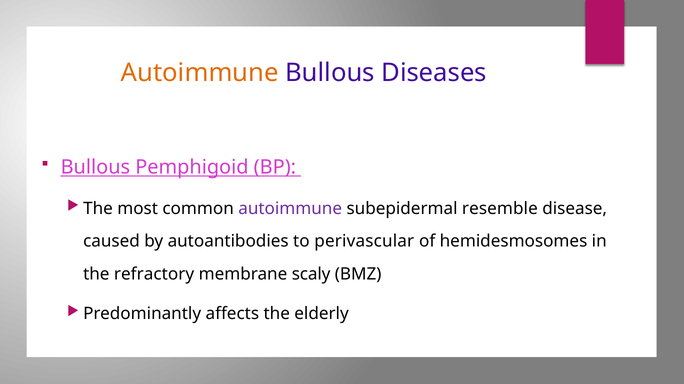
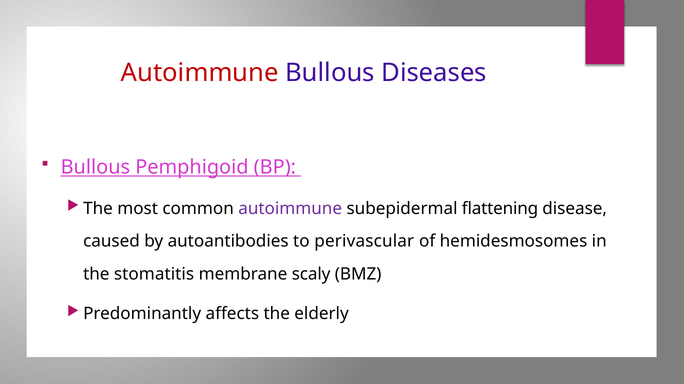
Autoimmune at (200, 73) colour: orange -> red
resemble: resemble -> flattening
refractory: refractory -> stomatitis
